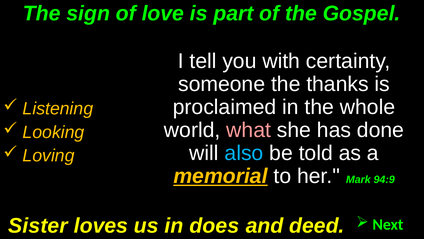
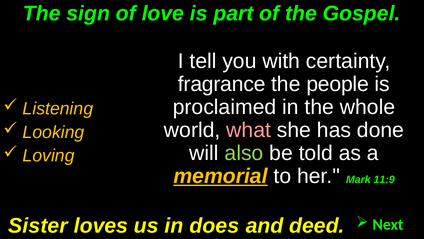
someone: someone -> fragrance
thanks: thanks -> people
also colour: light blue -> light green
94:9: 94:9 -> 11:9
